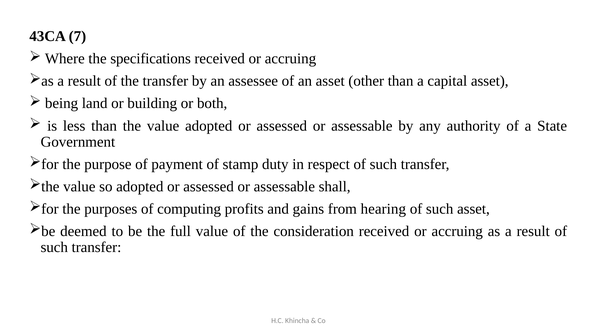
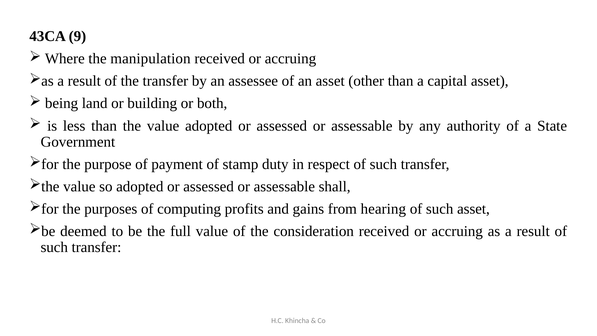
7: 7 -> 9
specifications: specifications -> manipulation
